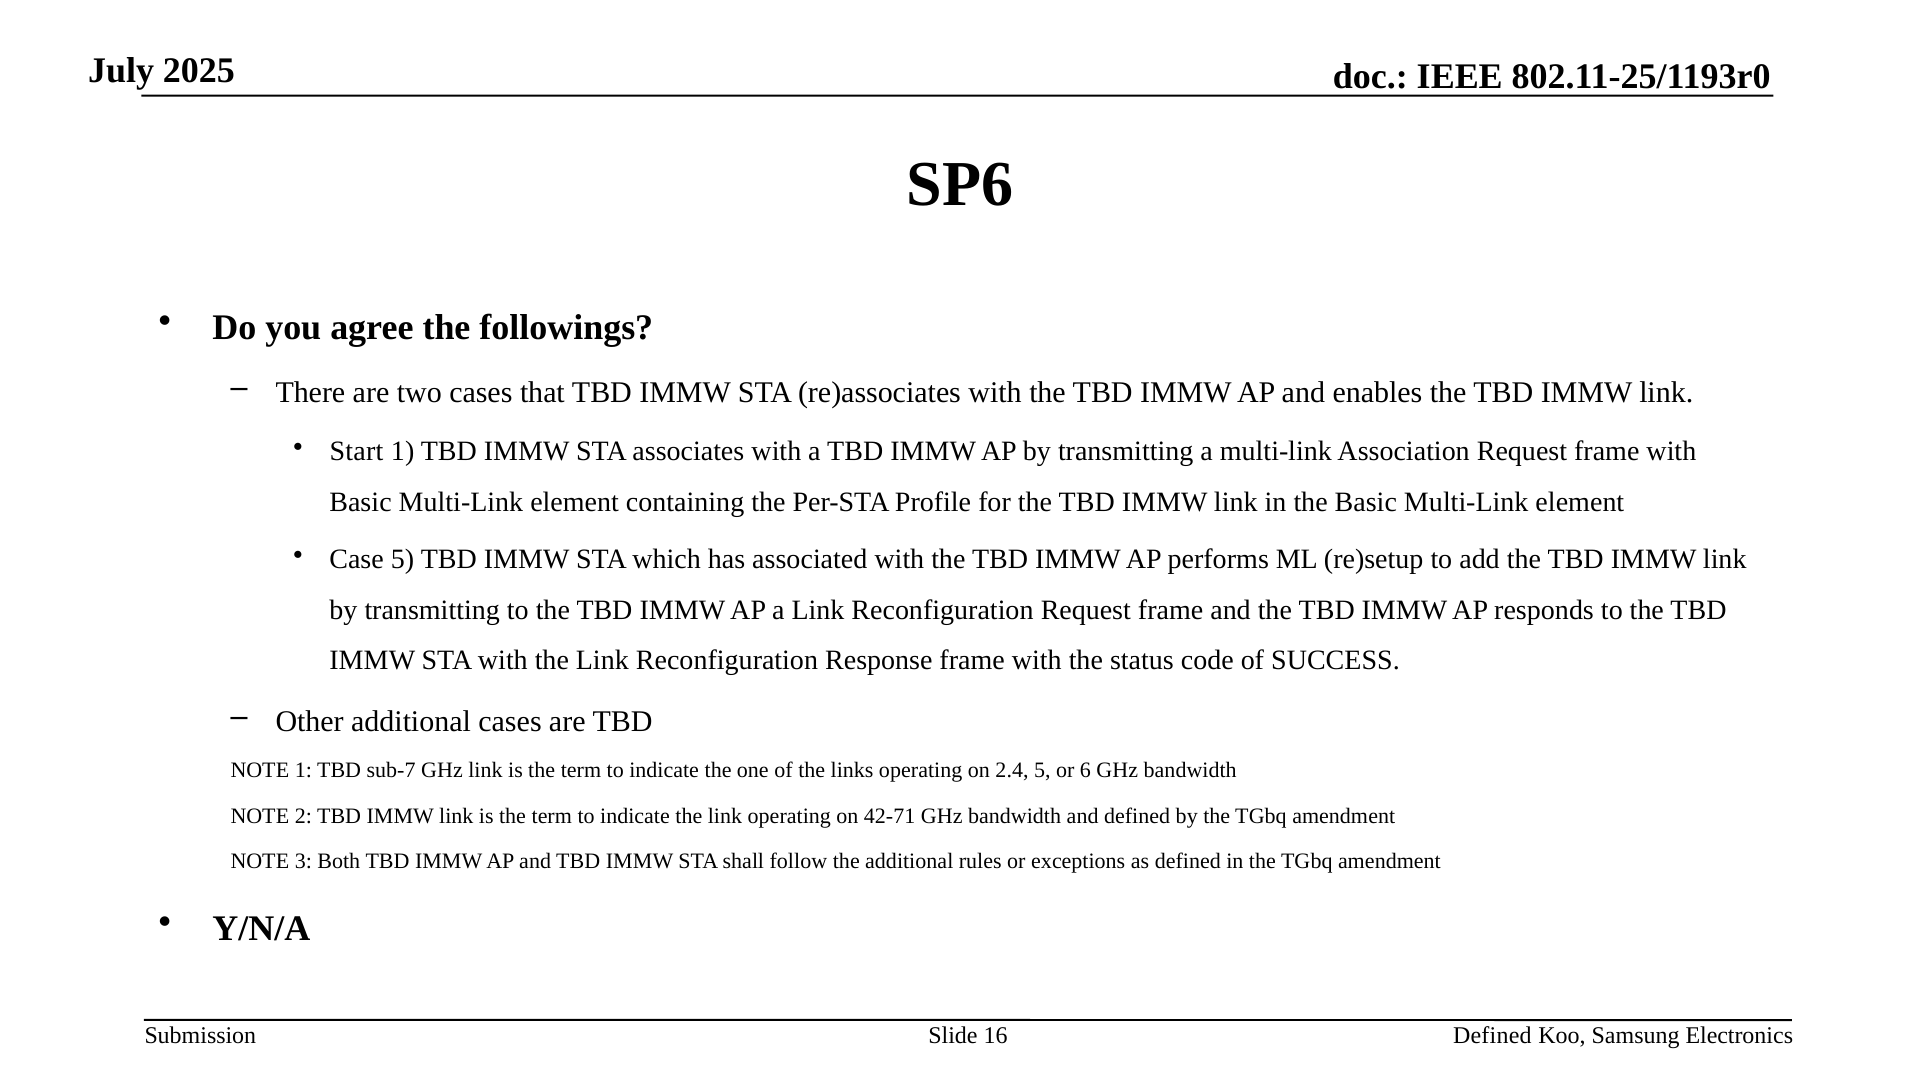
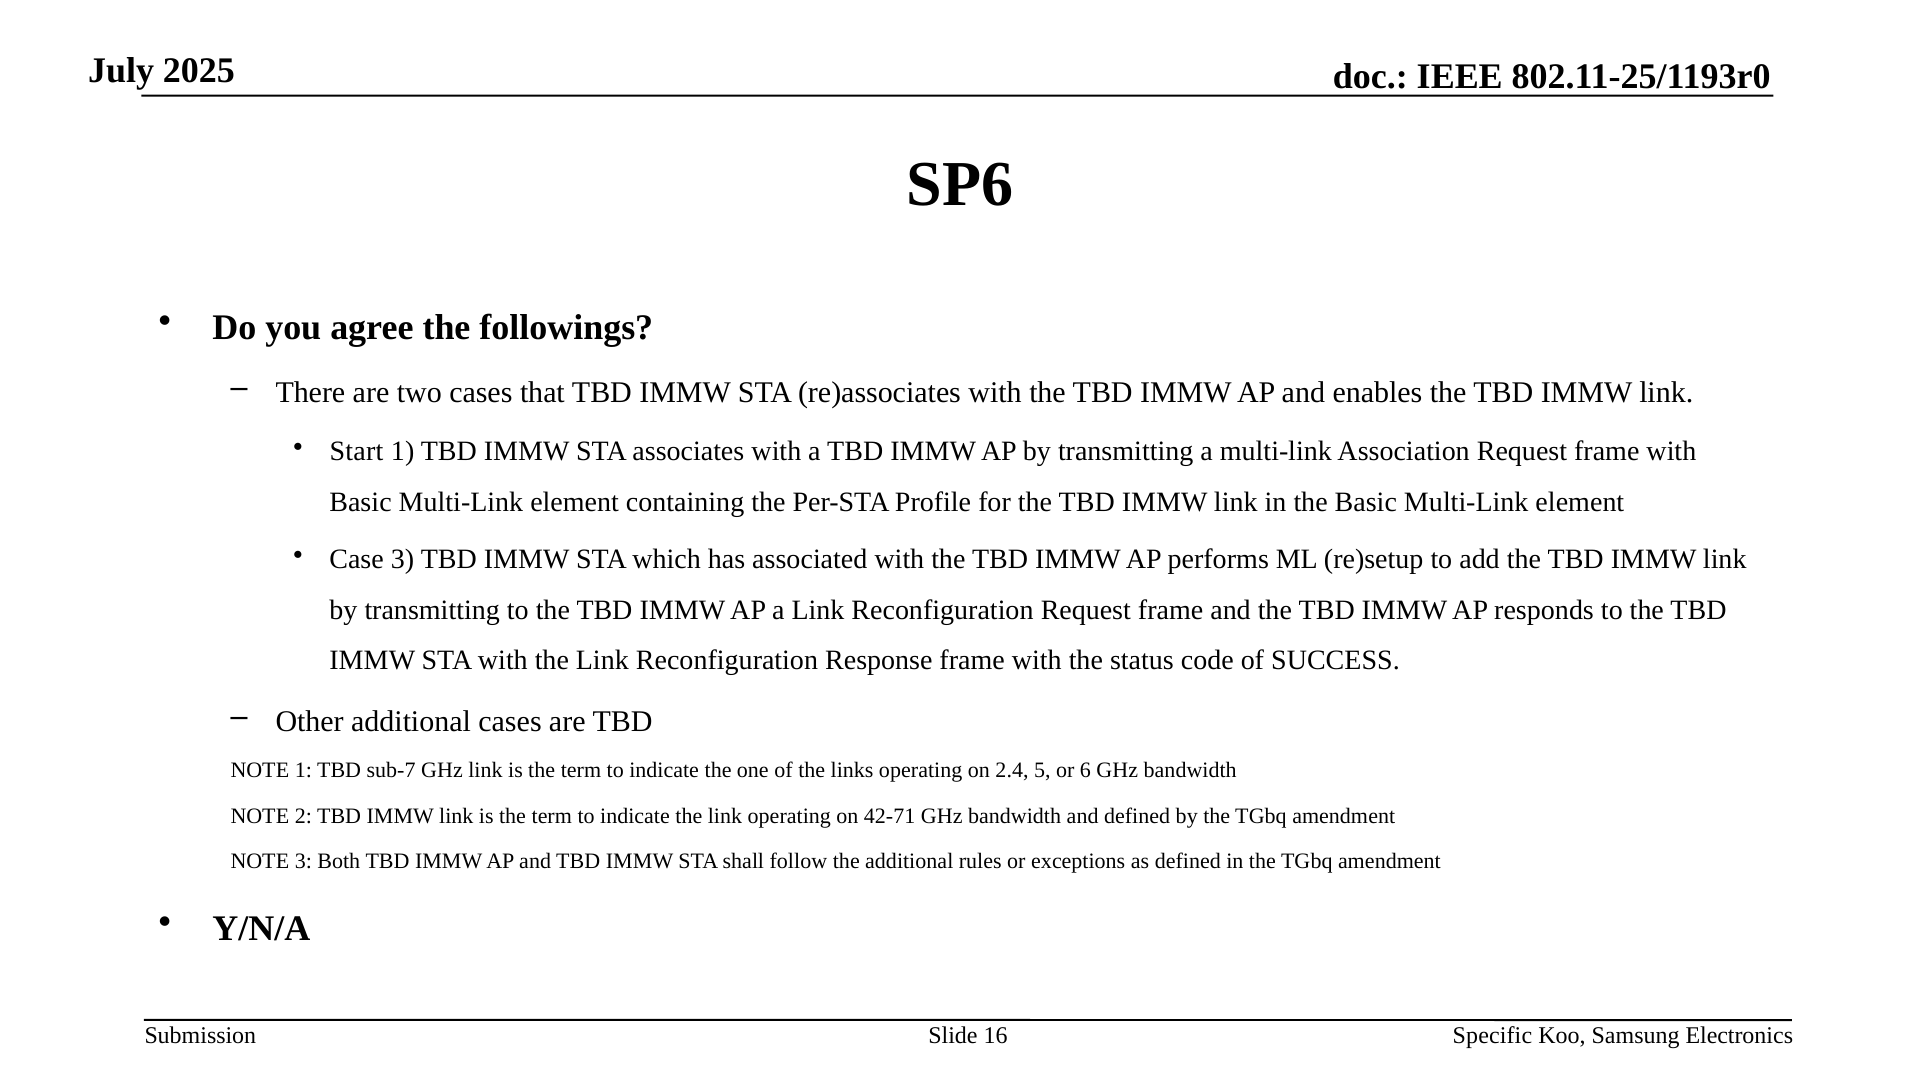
Case 5: 5 -> 3
16 Defined: Defined -> Specific
